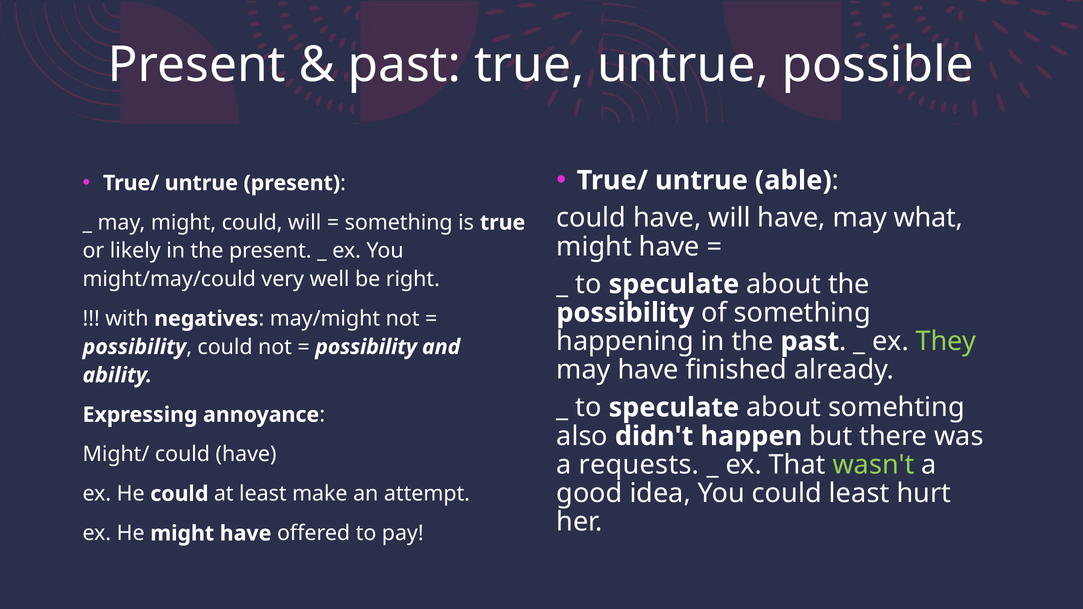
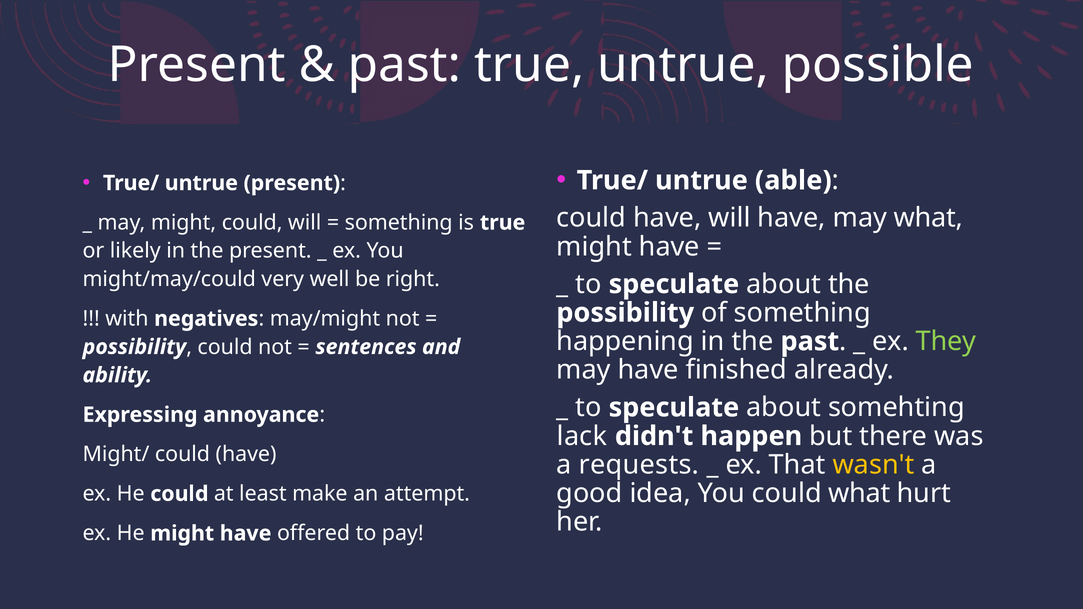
possibility at (366, 347): possibility -> sentences
also: also -> lack
wasn't colour: light green -> yellow
could least: least -> what
